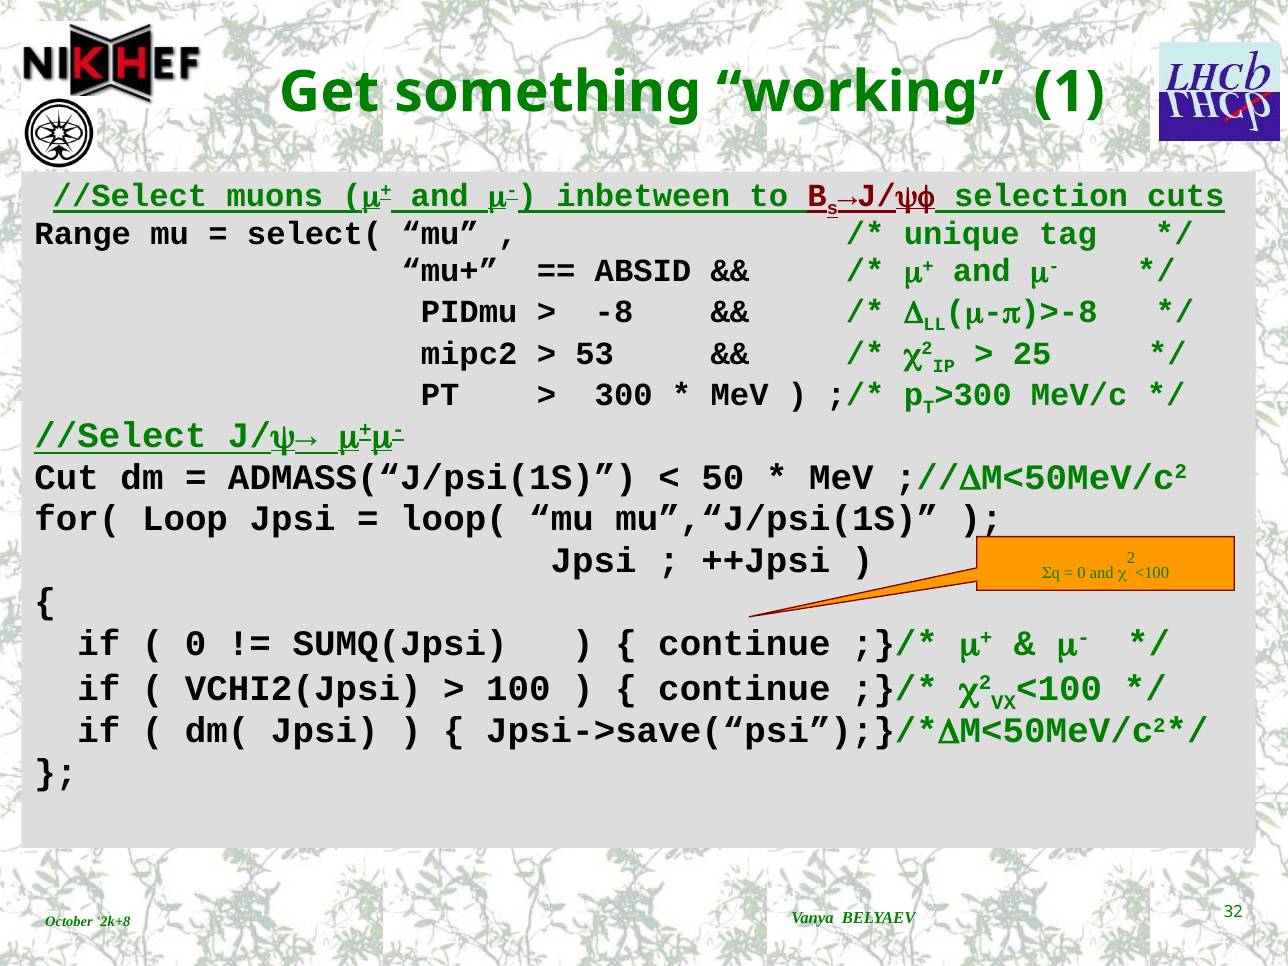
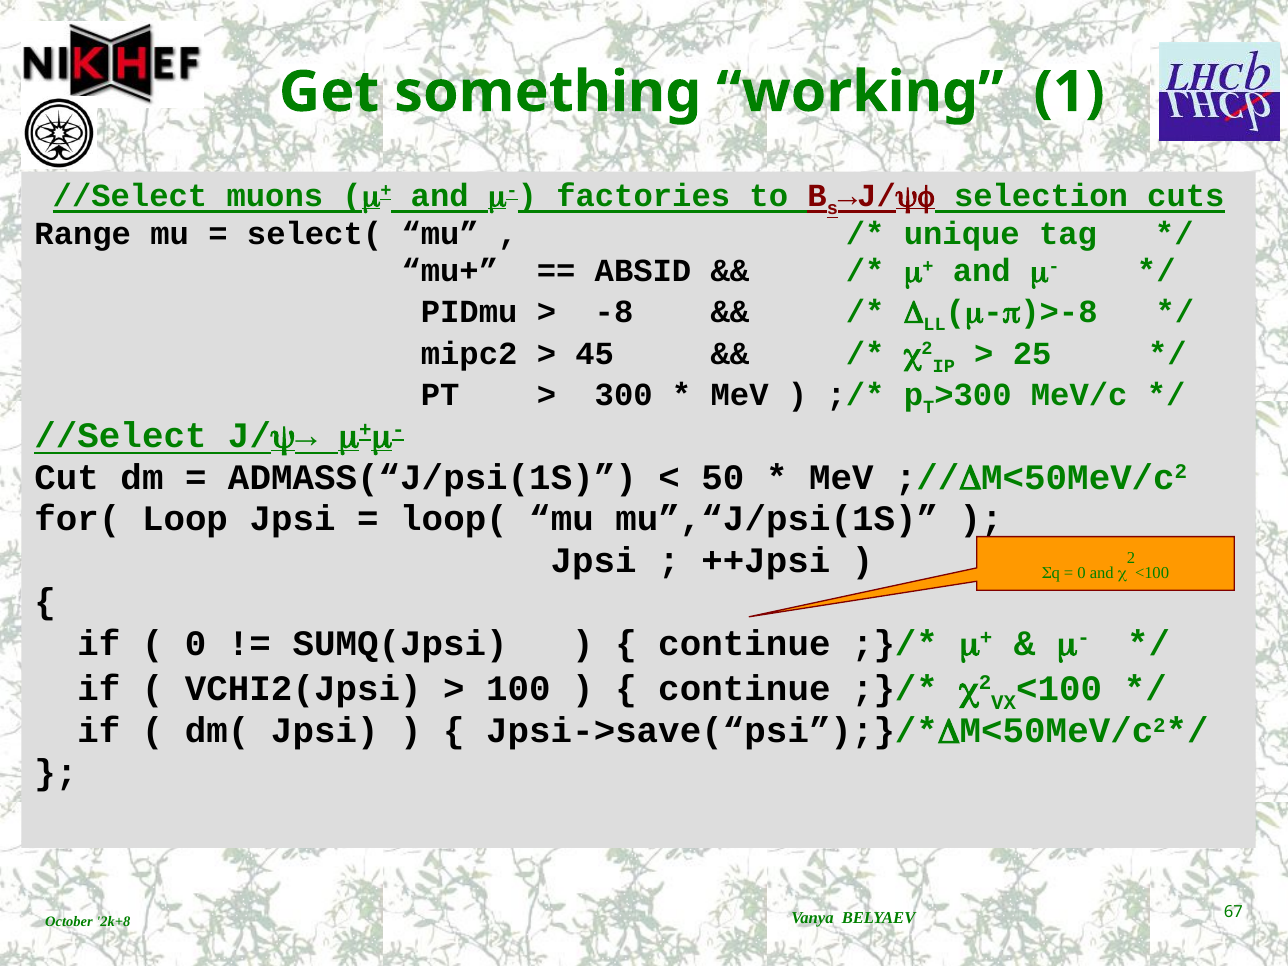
inbetween: inbetween -> factories
53: 53 -> 45
32: 32 -> 67
